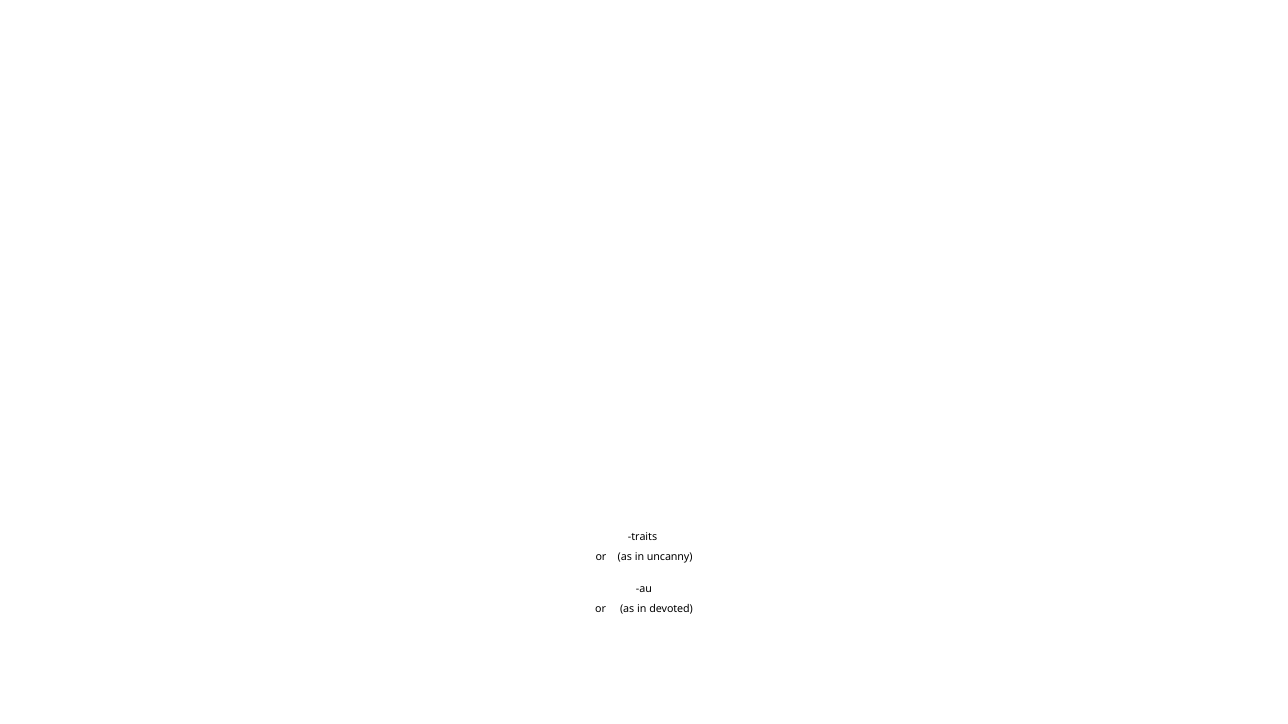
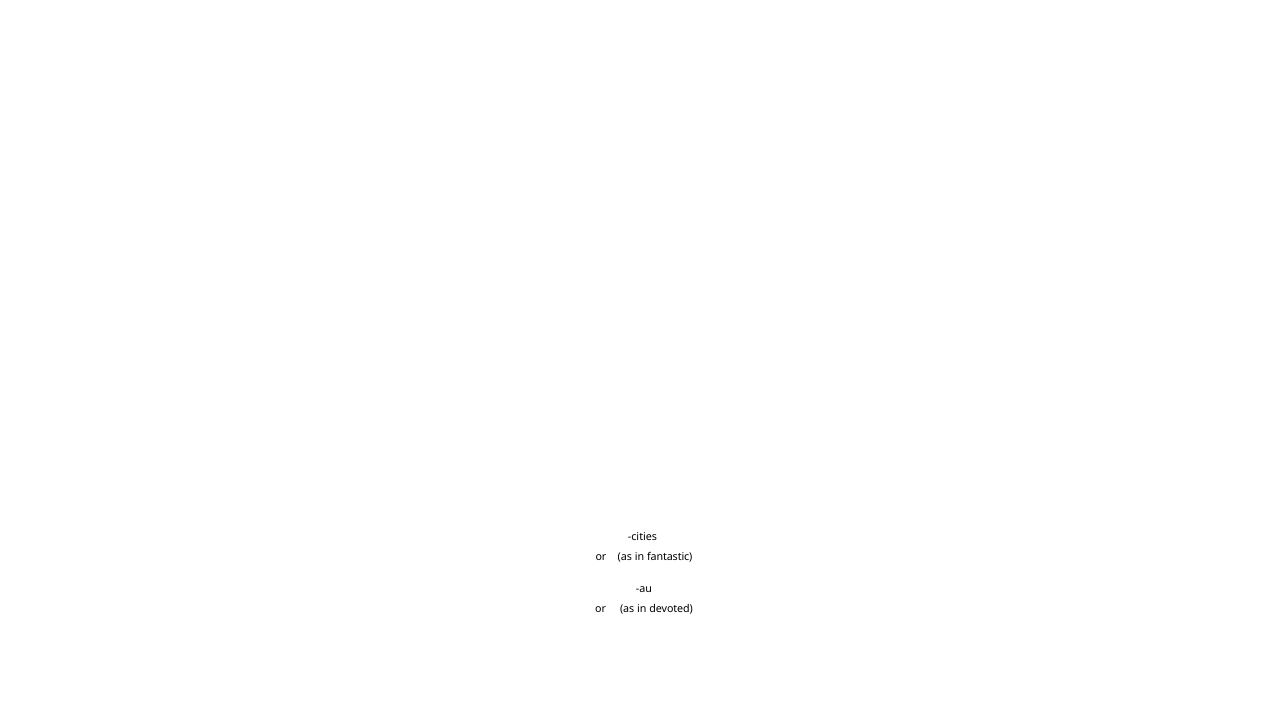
traits: traits -> cities
uncanny: uncanny -> fantastic
